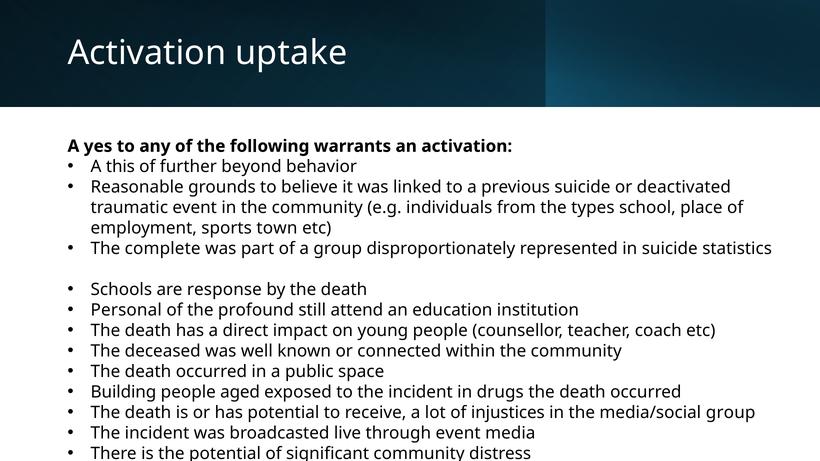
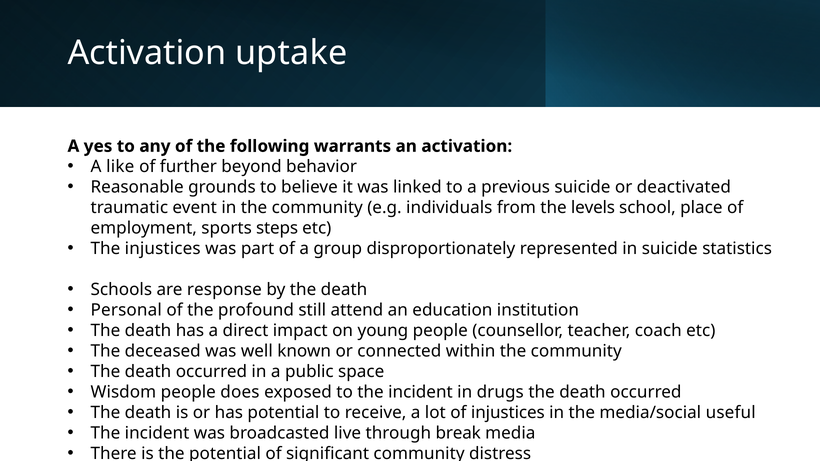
this: this -> like
types: types -> levels
town: town -> steps
The complete: complete -> injustices
Building: Building -> Wisdom
aged: aged -> does
media/social group: group -> useful
through event: event -> break
